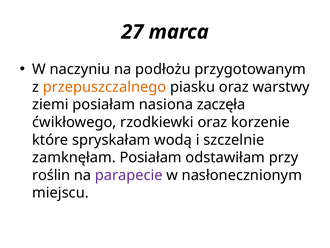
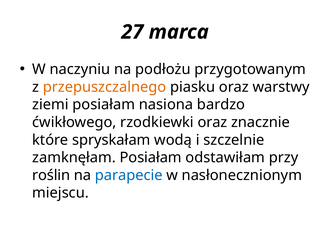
zaczęła: zaczęła -> bardzo
korzenie: korzenie -> znacznie
parapecie colour: purple -> blue
